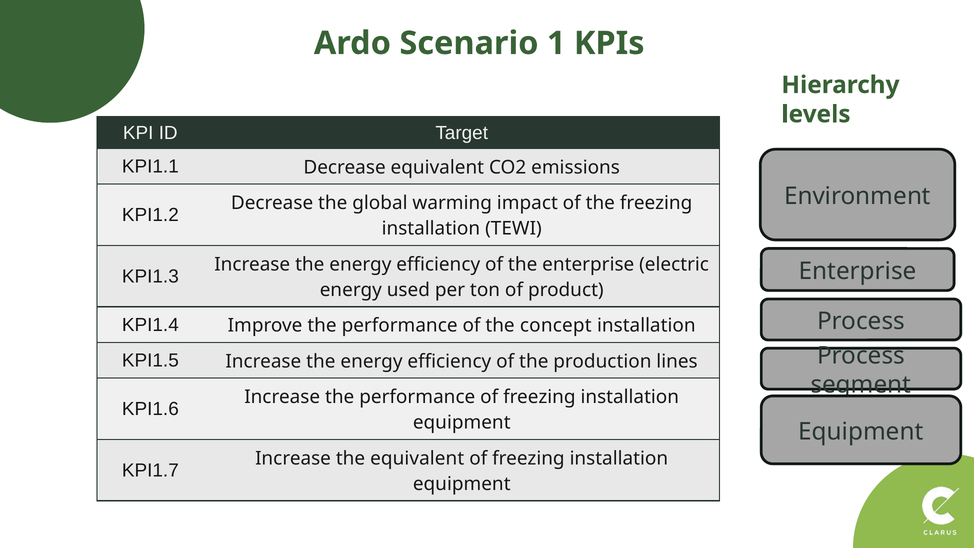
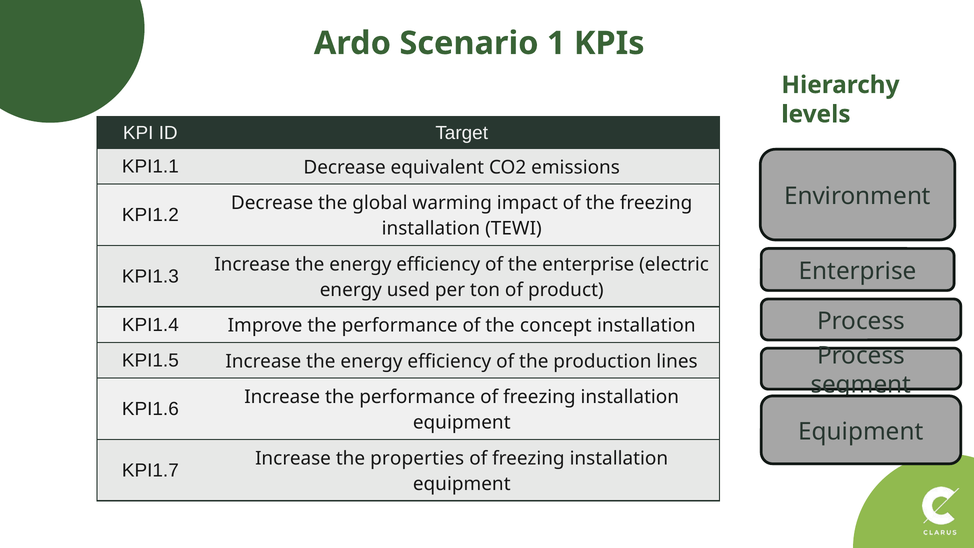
the equivalent: equivalent -> properties
